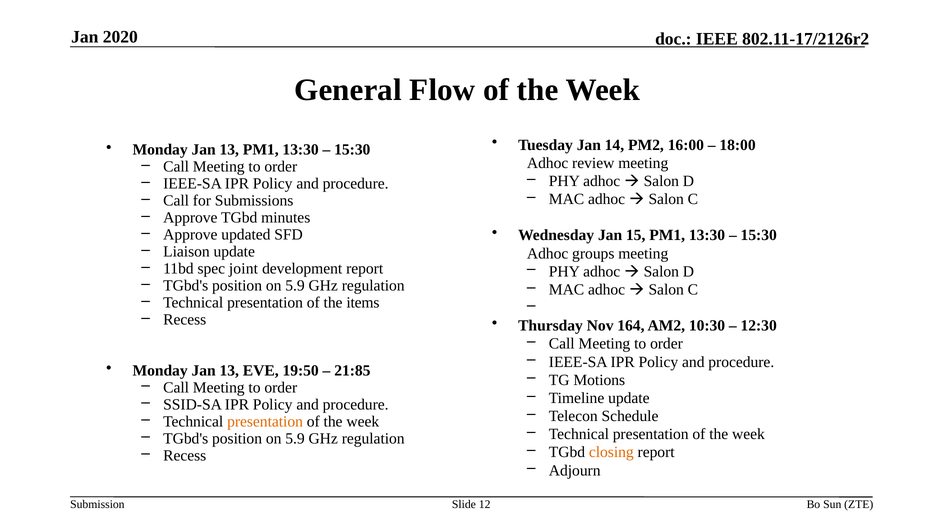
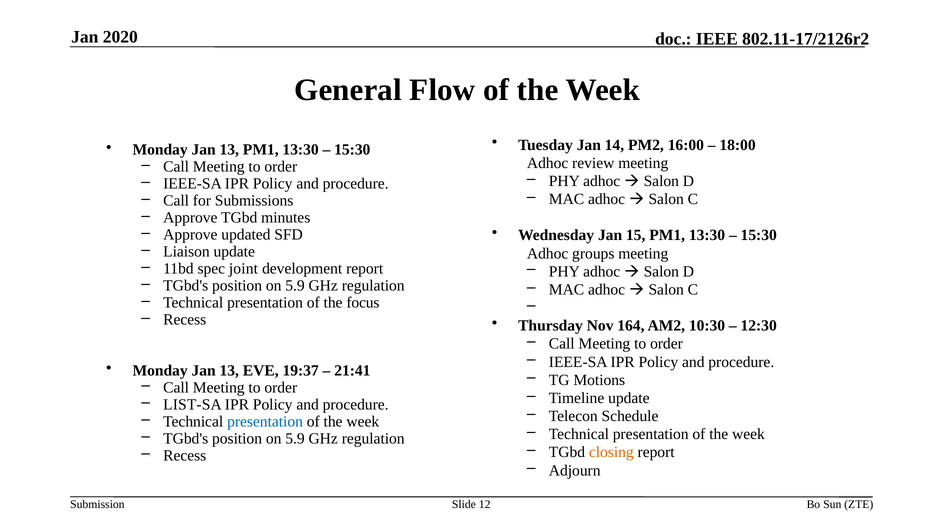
items: items -> focus
19:50: 19:50 -> 19:37
21:85: 21:85 -> 21:41
SSID-SA: SSID-SA -> LIST-SA
presentation at (265, 421) colour: orange -> blue
